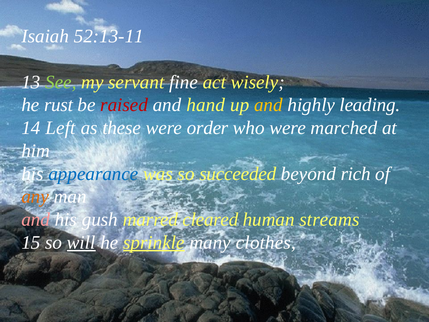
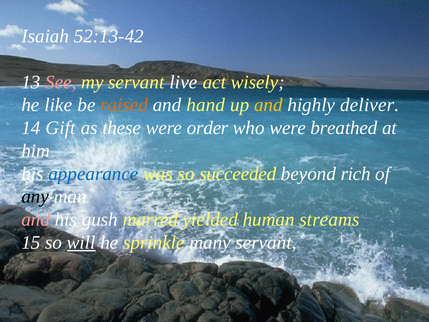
52:13-11: 52:13-11 -> 52:13-42
See colour: light green -> pink
fine: fine -> live
rust: rust -> like
raised colour: red -> orange
leading: leading -> deliver
Left: Left -> Gift
marched: marched -> breathed
any colour: orange -> black
cleared: cleared -> yielded
sprinkle underline: present -> none
many clothes: clothes -> servant
